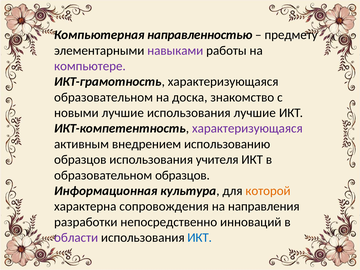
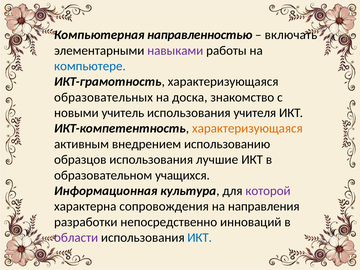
предмету: предмету -> включать
компьютере colour: purple -> blue
образовательном at (104, 97): образовательном -> образовательных
новыми лучшие: лучшие -> учитель
использования лучшие: лучшие -> учителя
характеризующаяся at (247, 128) colour: purple -> orange
учителя: учителя -> лучшие
образовательном образцов: образцов -> учащихся
которой colour: orange -> purple
